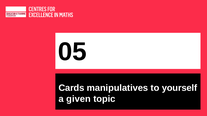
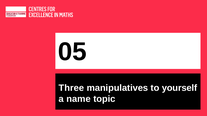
Cards: Cards -> Three
given: given -> name
